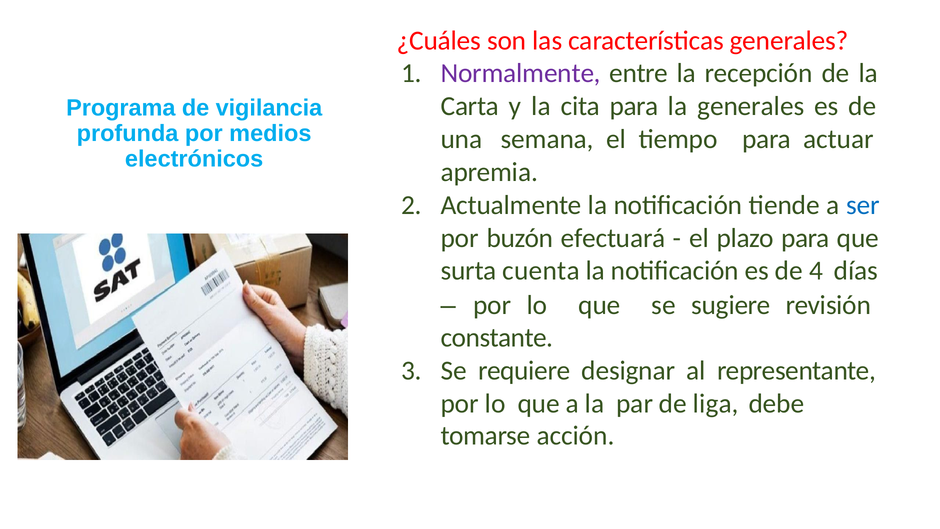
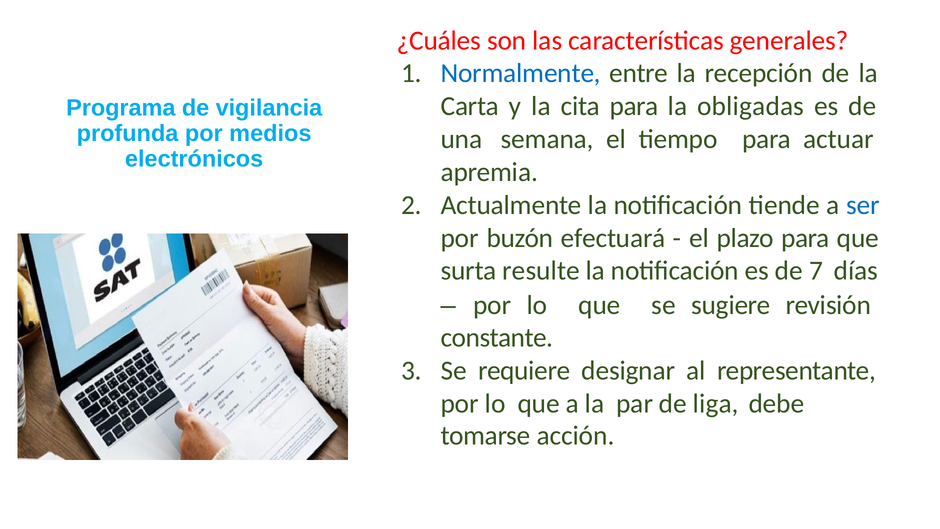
Normalmente colour: purple -> blue
la generales: generales -> obligadas
cuenta: cuenta -> resulte
4: 4 -> 7
